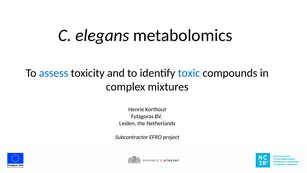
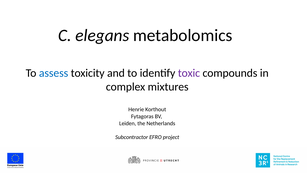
toxic colour: blue -> purple
